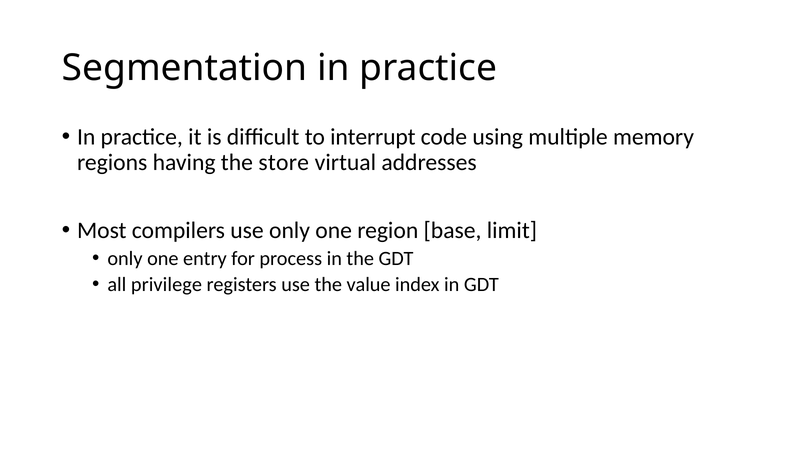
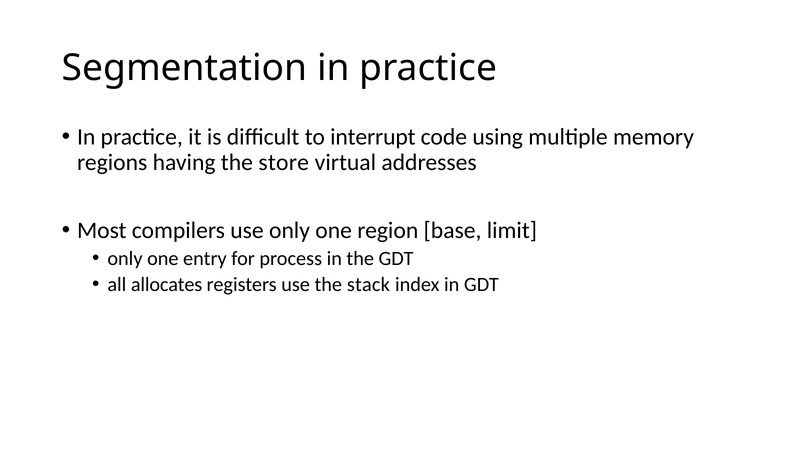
privilege: privilege -> allocates
value: value -> stack
